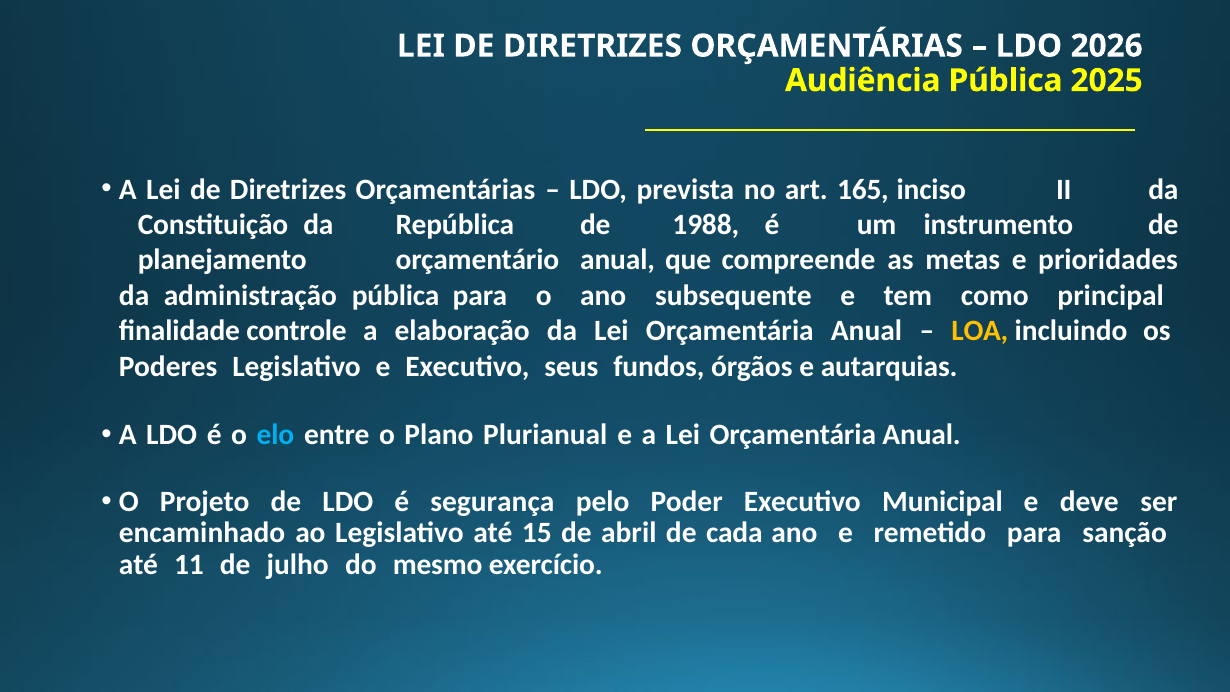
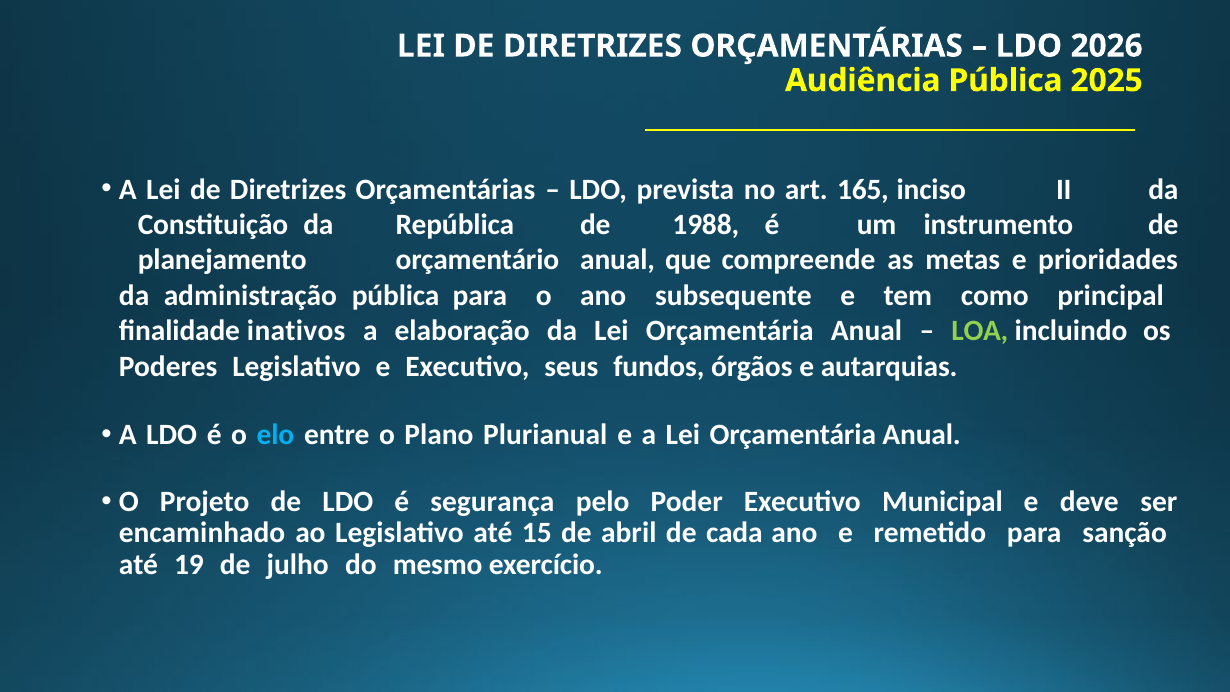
controle: controle -> inativos
LOA colour: yellow -> light green
11: 11 -> 19
